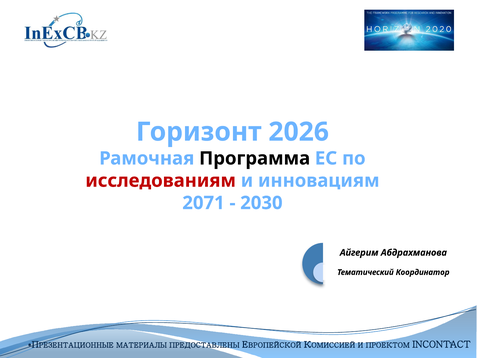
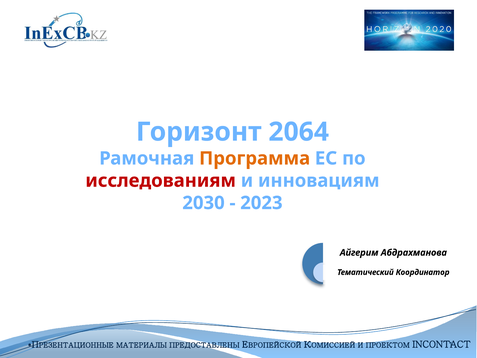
2026: 2026 -> 2064
Программа colour: black -> orange
2071: 2071 -> 2030
2030: 2030 -> 2023
